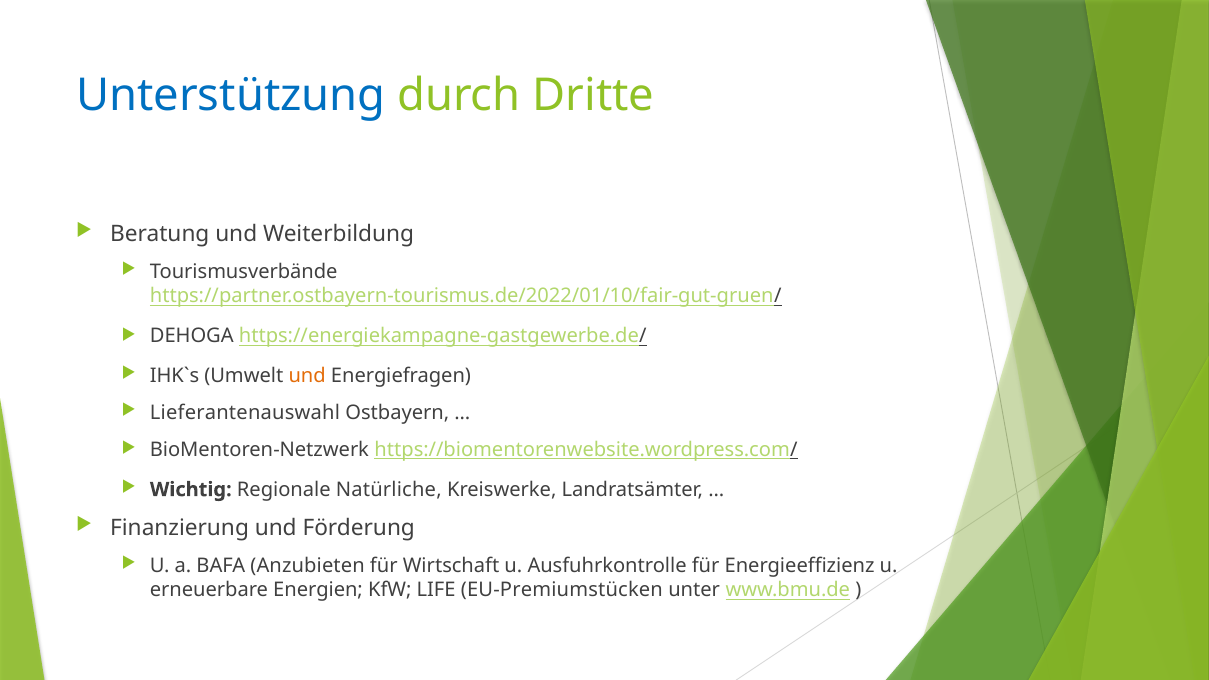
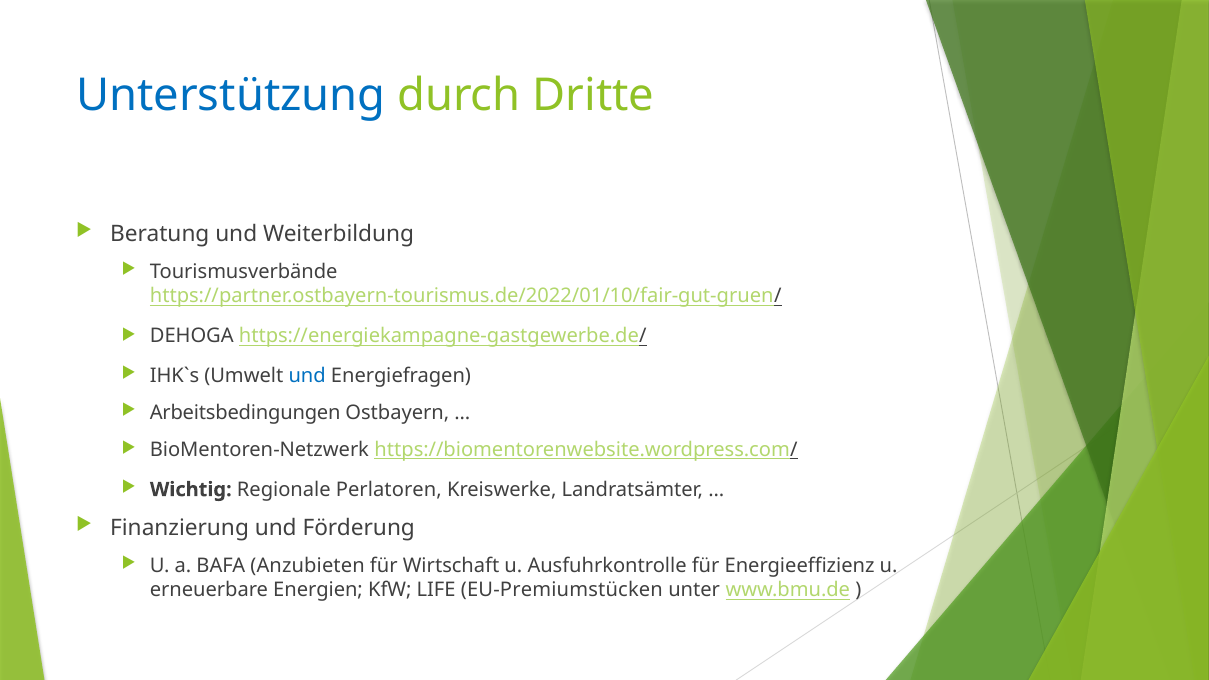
und at (307, 376) colour: orange -> blue
Lieferantenauswahl: Lieferantenauswahl -> Arbeitsbedingungen
Natürliche: Natürliche -> Perlatoren
